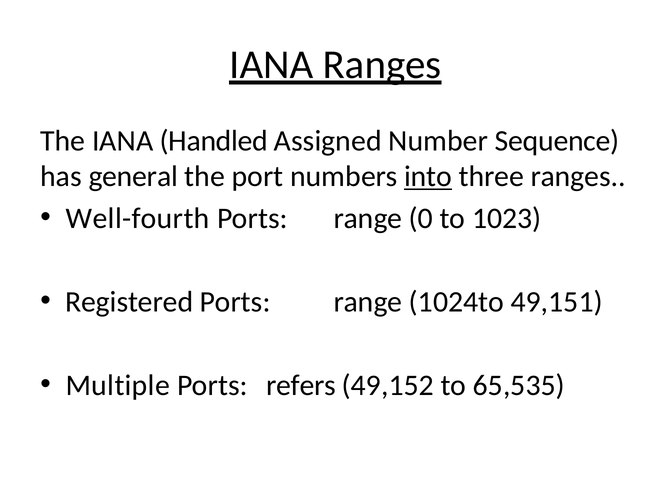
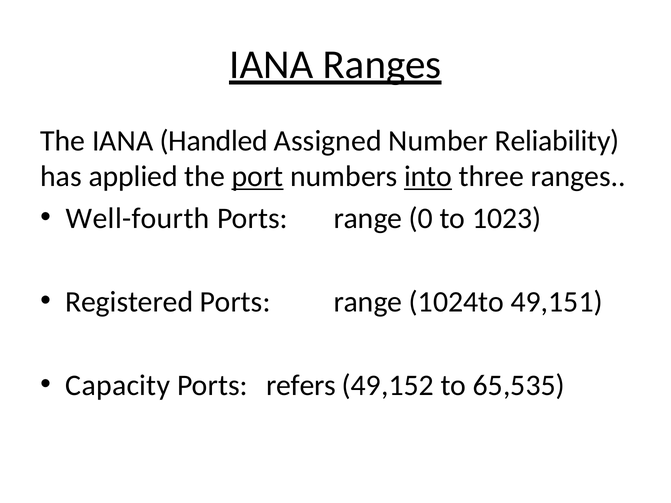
Sequence: Sequence -> Reliability
general: general -> applied
port underline: none -> present
Multiple: Multiple -> Capacity
